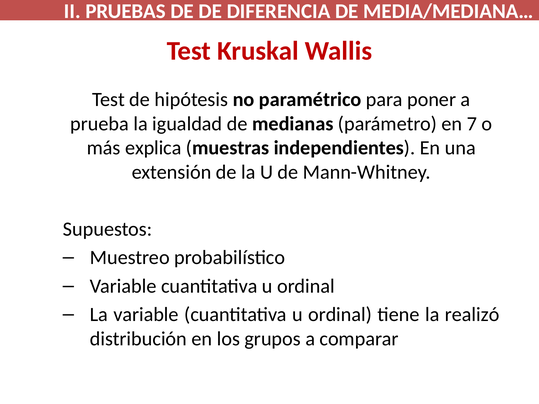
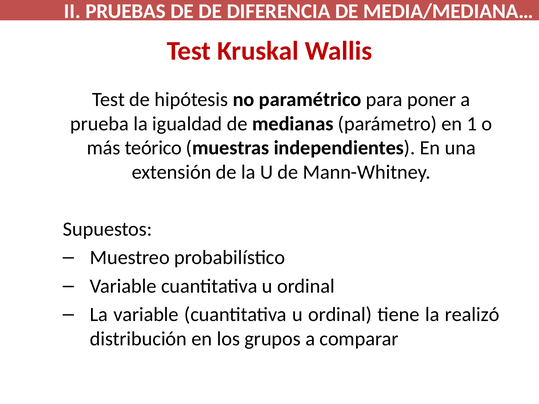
7: 7 -> 1
explica: explica -> teórico
